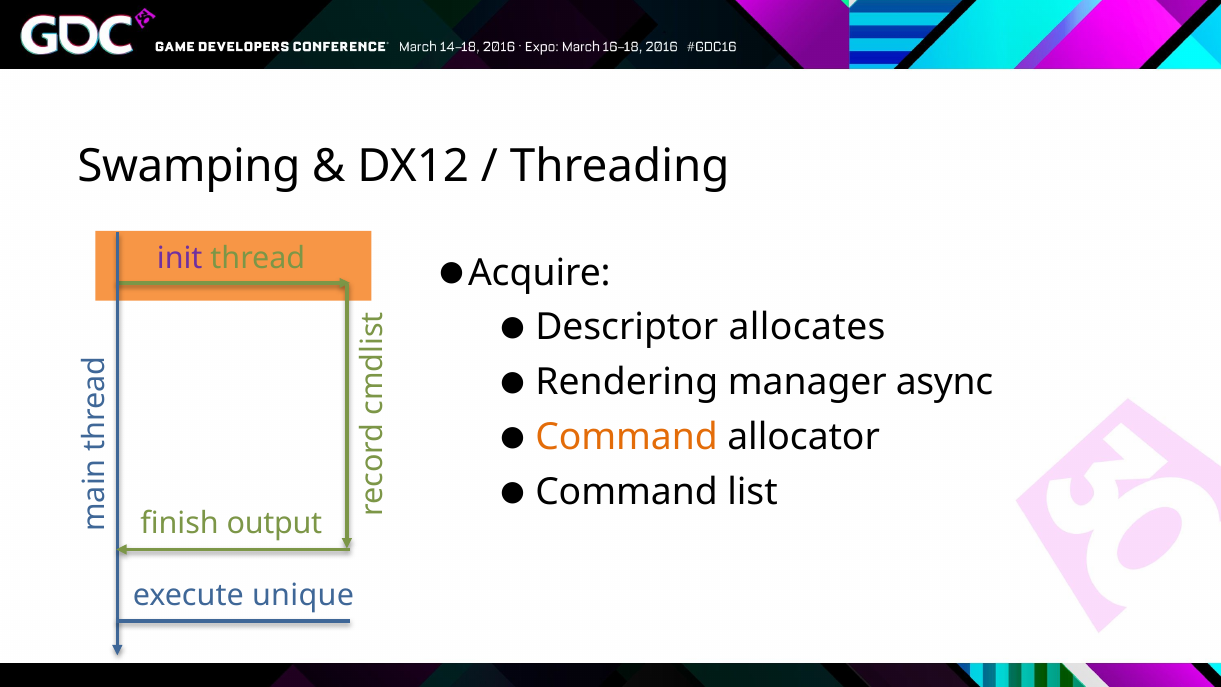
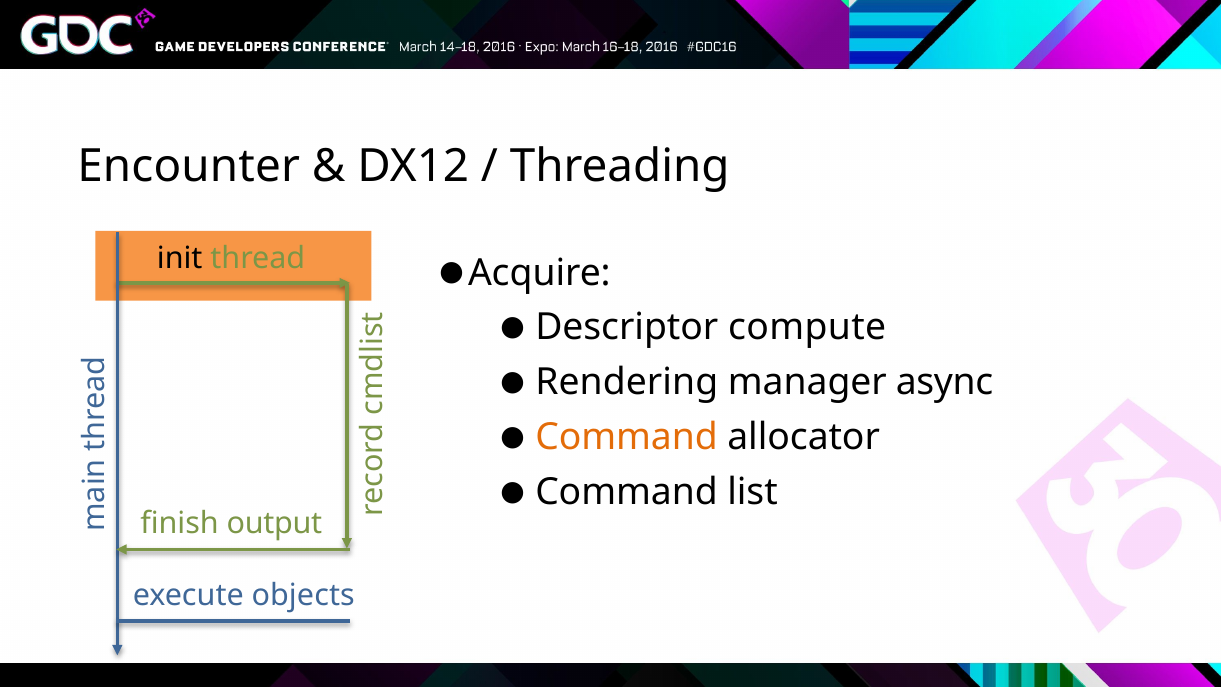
Swamping: Swamping -> Encounter
init colour: purple -> black
allocates: allocates -> compute
unique: unique -> objects
